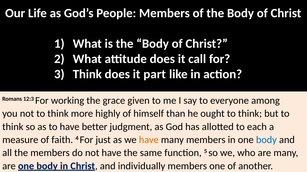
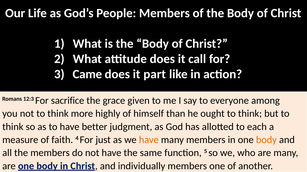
Think at (87, 75): Think -> Came
working: working -> sacrifice
body at (266, 140) colour: blue -> orange
